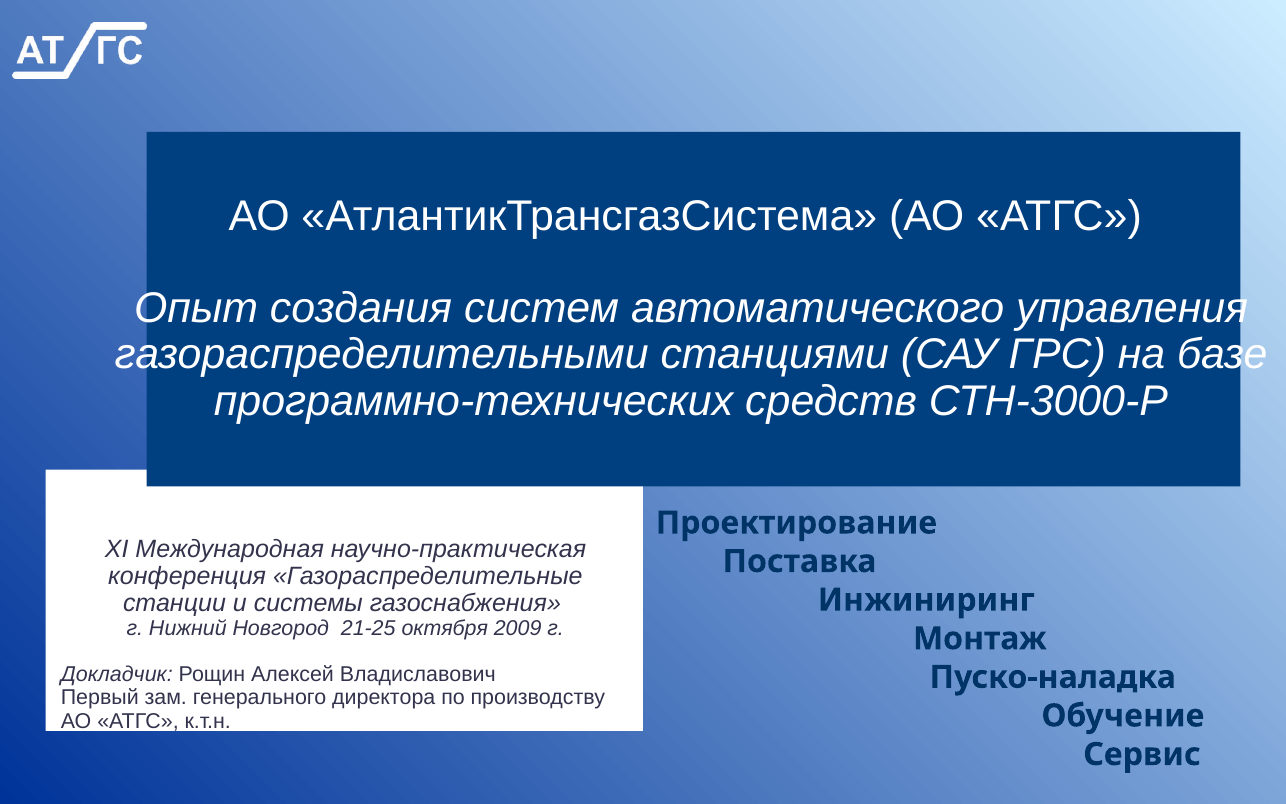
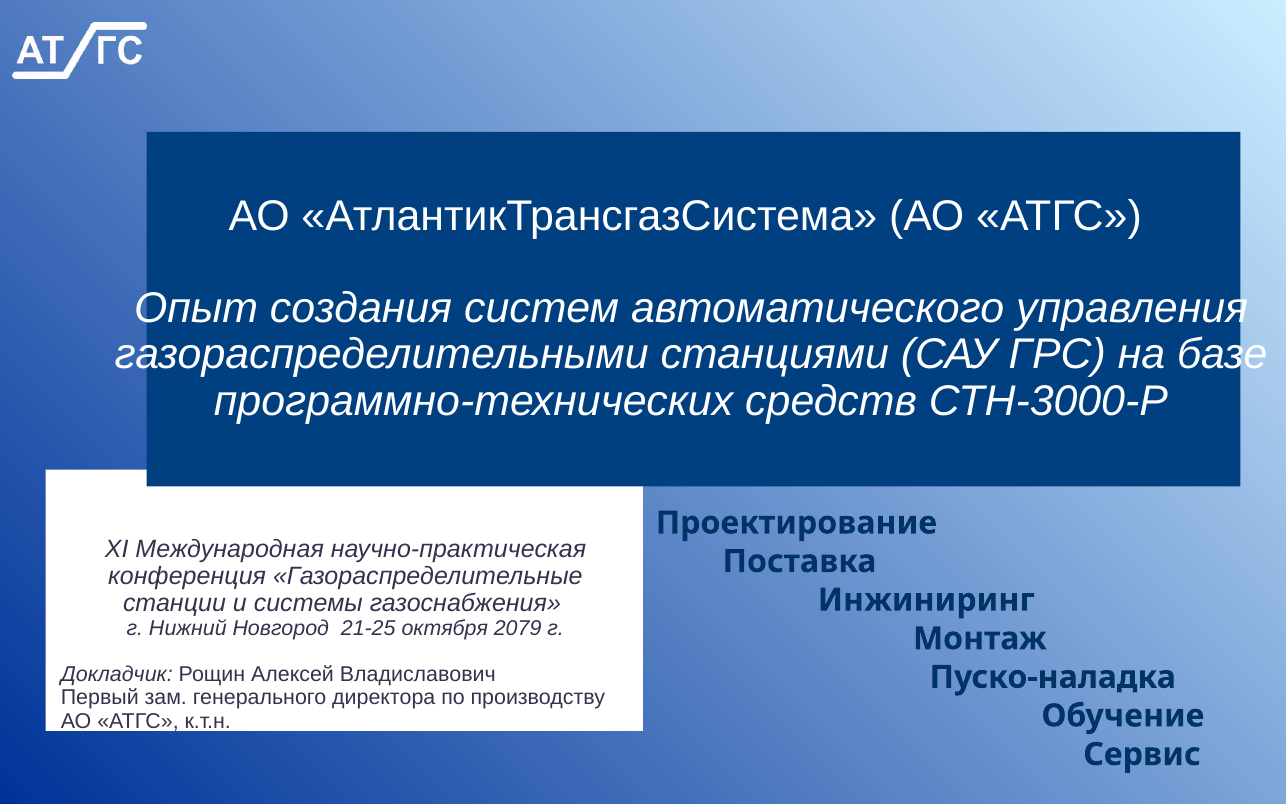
2009: 2009 -> 2079
